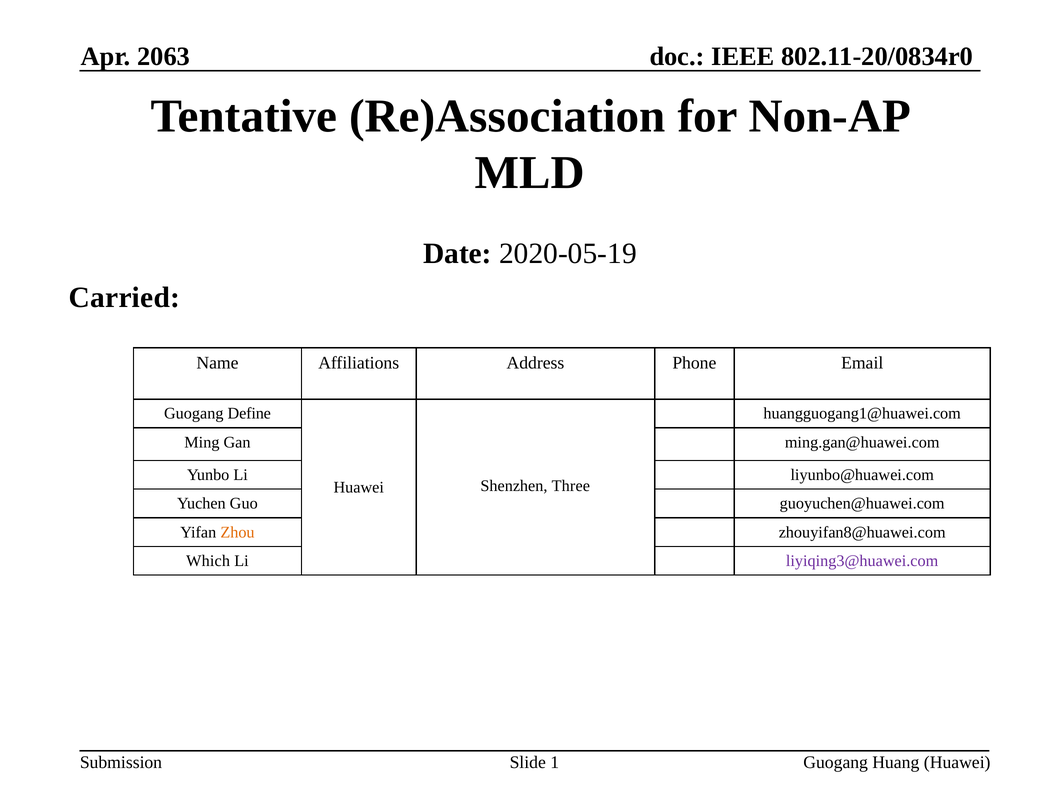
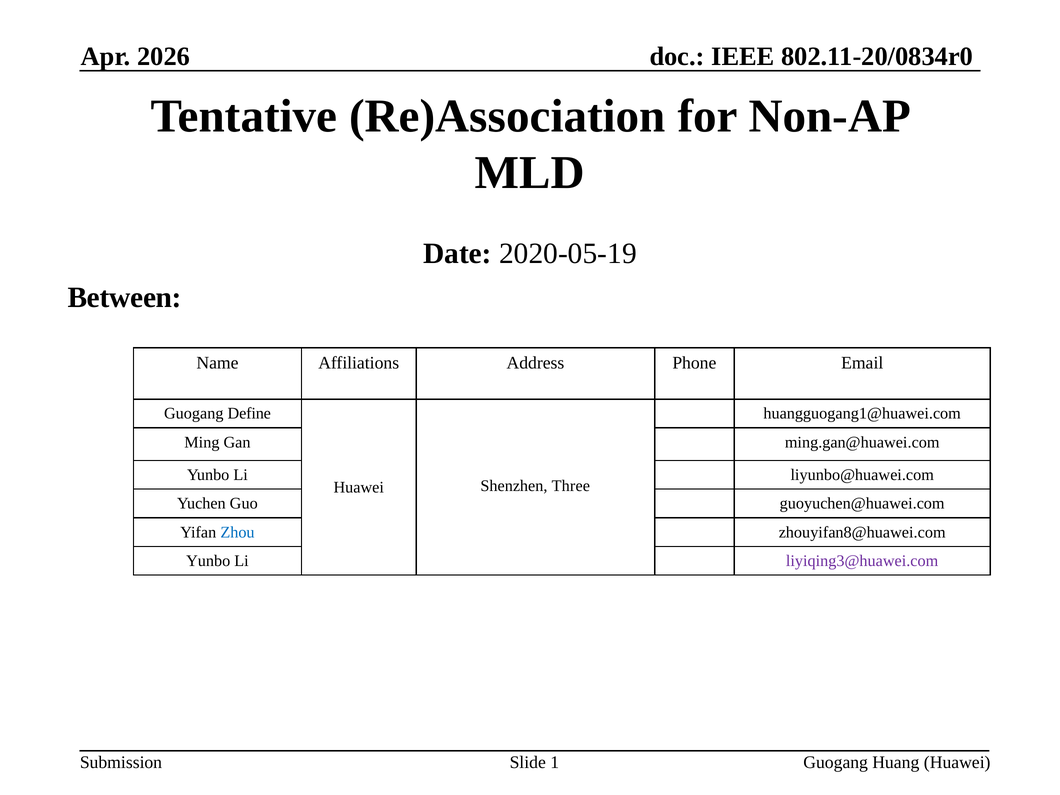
2063: 2063 -> 2026
Carried: Carried -> Between
Zhou colour: orange -> blue
Which at (208, 561): Which -> Yunbo
